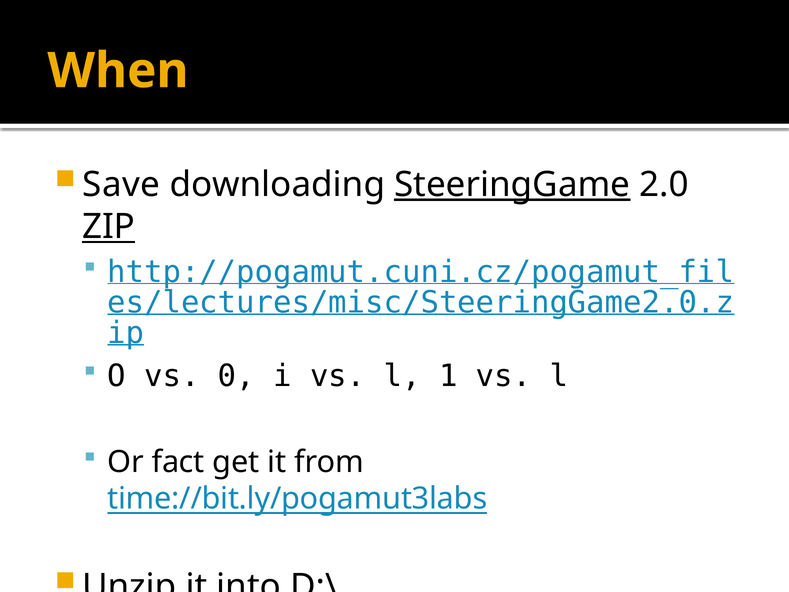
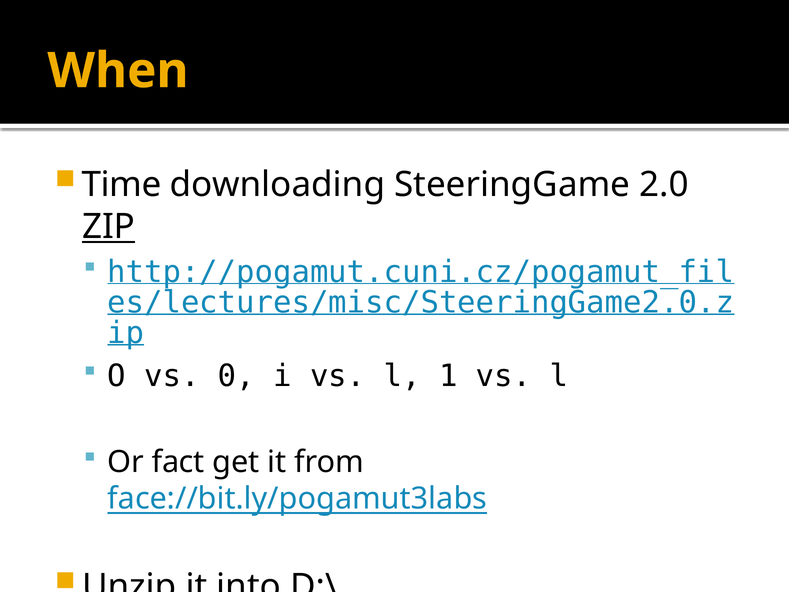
Save: Save -> Time
SteeringGame underline: present -> none
time://bit.ly/pogamut3labs: time://bit.ly/pogamut3labs -> face://bit.ly/pogamut3labs
